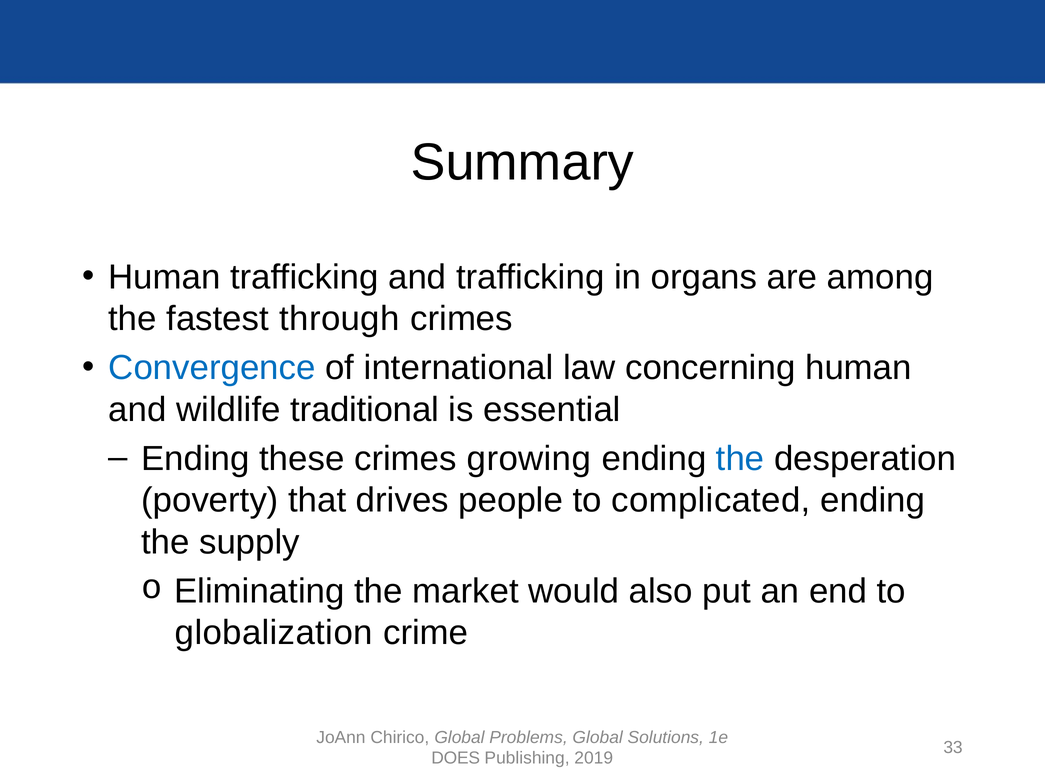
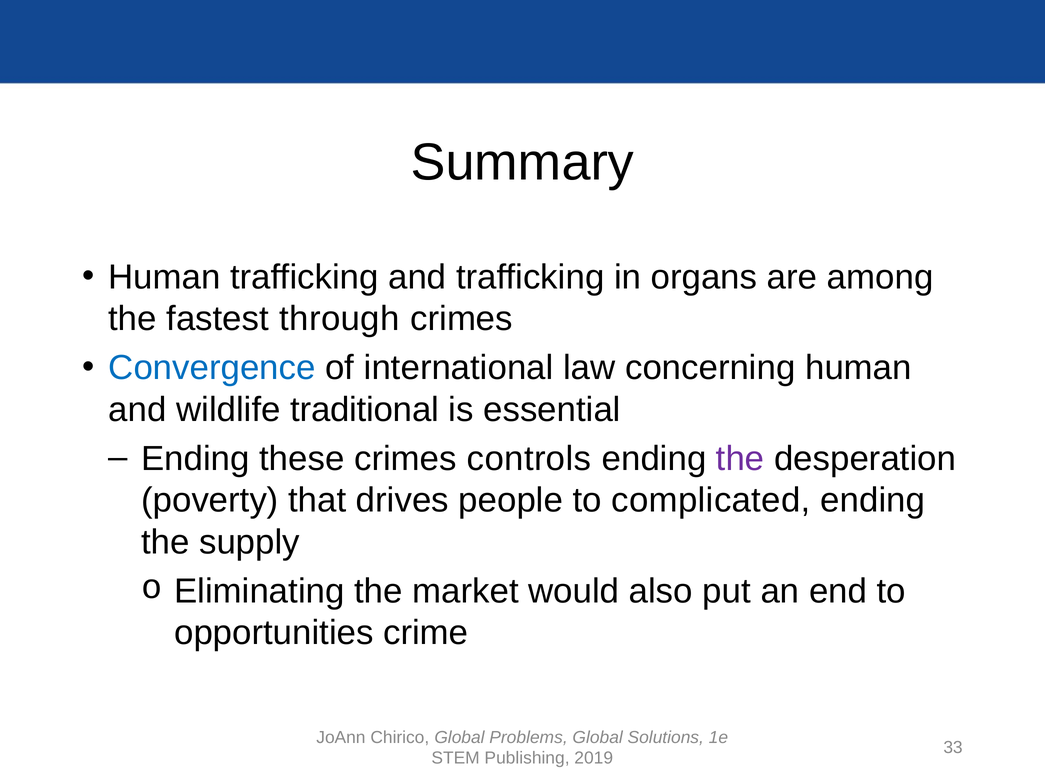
growing: growing -> controls
the at (740, 459) colour: blue -> purple
globalization: globalization -> opportunities
DOES: DOES -> STEM
